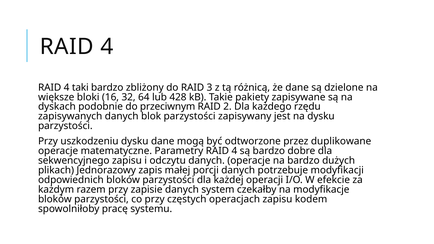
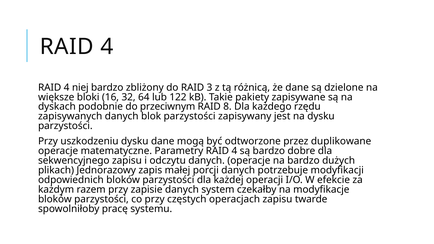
taki: taki -> niej
428: 428 -> 122
2: 2 -> 8
kodem: kodem -> twarde
